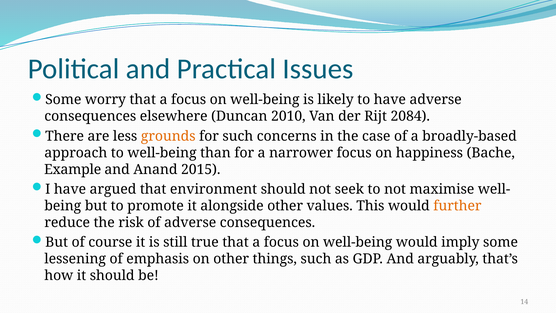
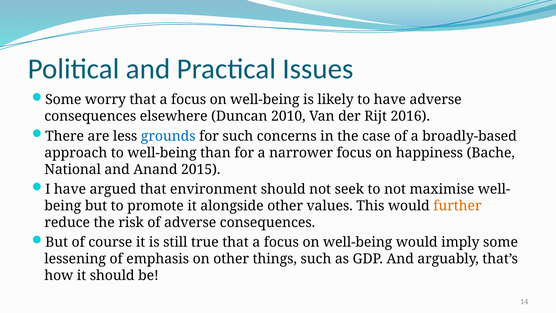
2084: 2084 -> 2016
grounds colour: orange -> blue
Example: Example -> National
